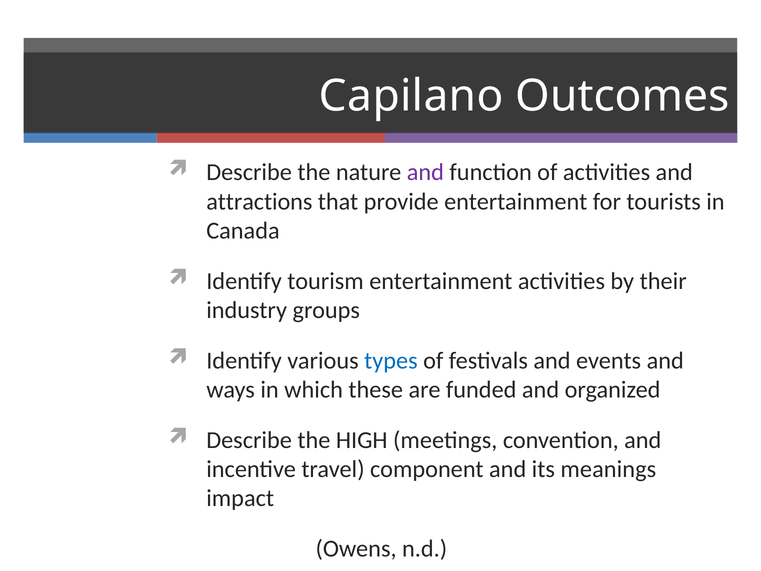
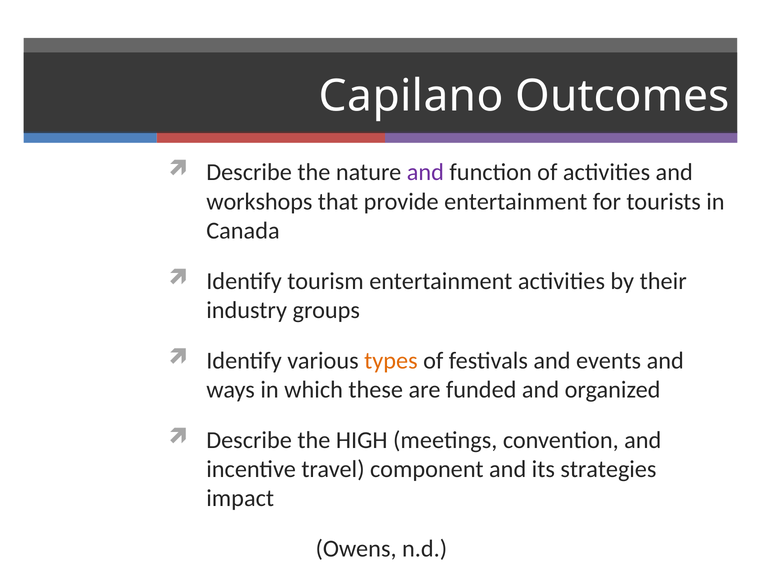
attractions: attractions -> workshops
types colour: blue -> orange
meanings: meanings -> strategies
